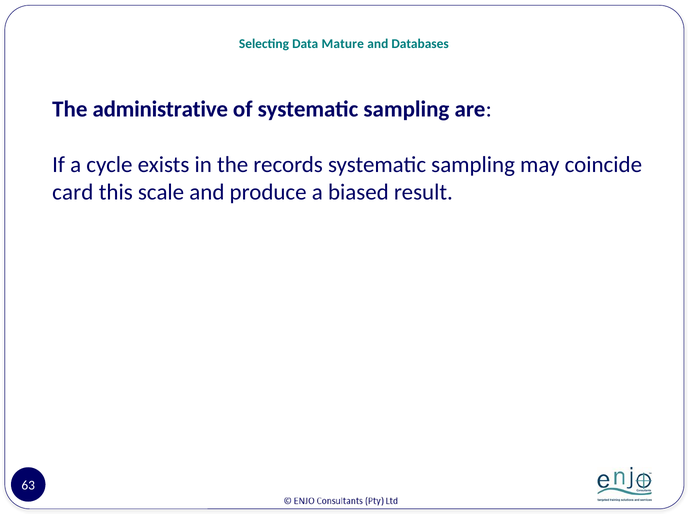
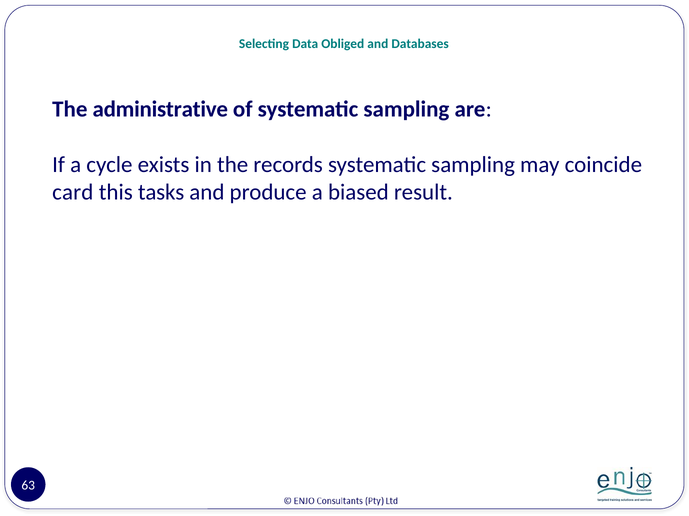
Mature: Mature -> Obliged
scale: scale -> tasks
